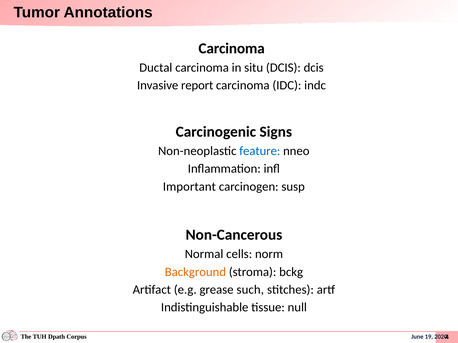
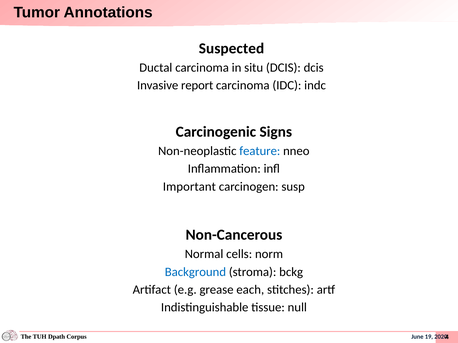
Carcinoma at (232, 48): Carcinoma -> Suspected
Background colour: orange -> blue
such: such -> each
